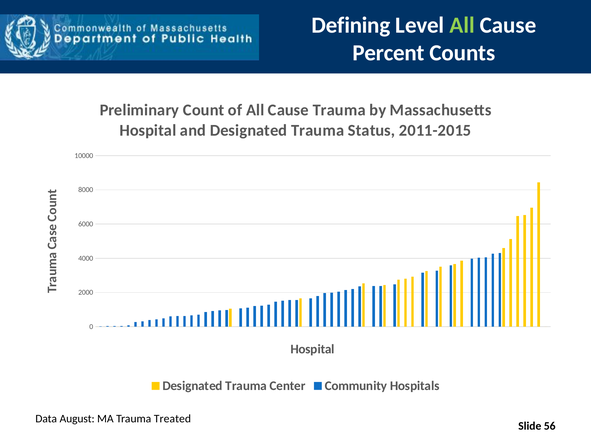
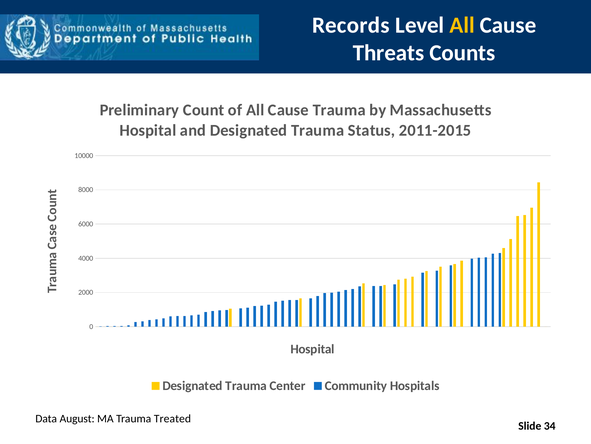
Defining: Defining -> Records
All at (462, 25) colour: light green -> yellow
Percent: Percent -> Threats
56: 56 -> 34
